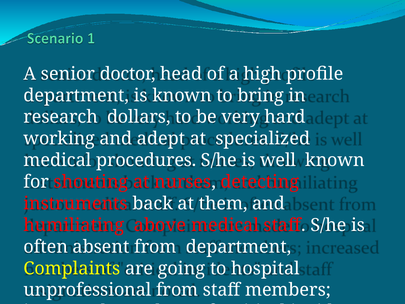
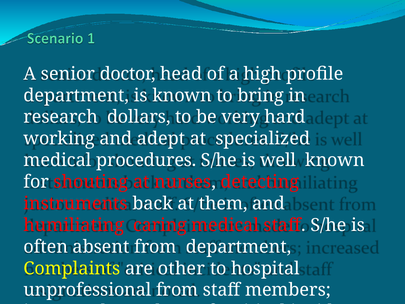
above: above -> caring
going: going -> other
